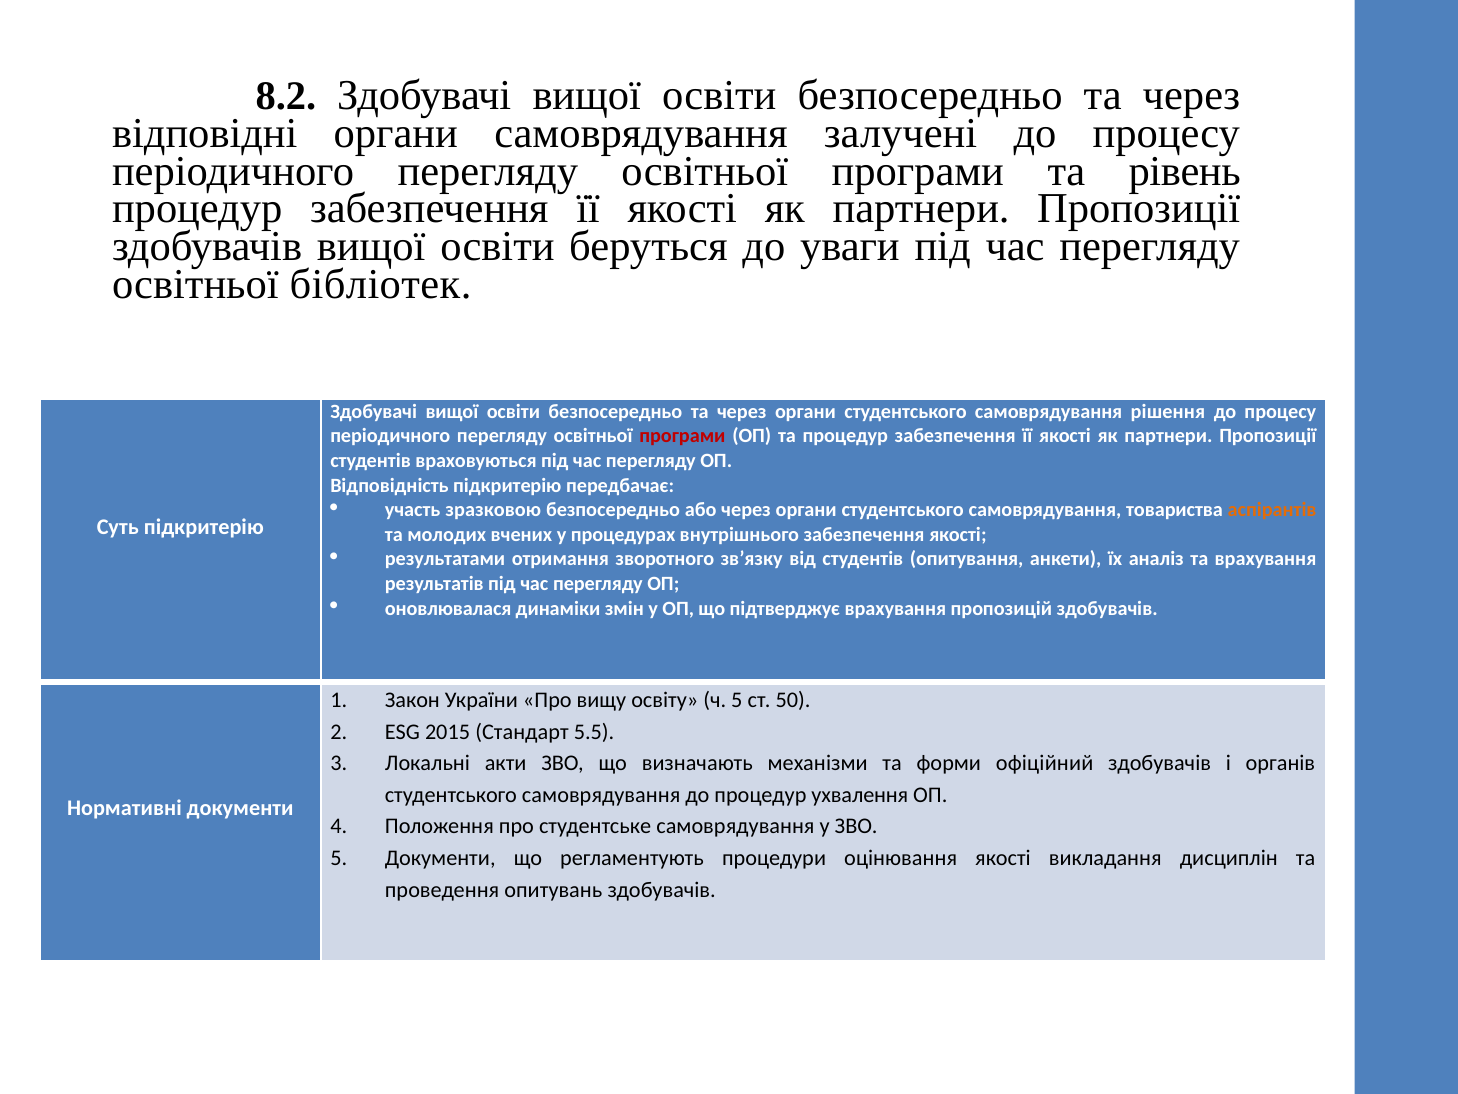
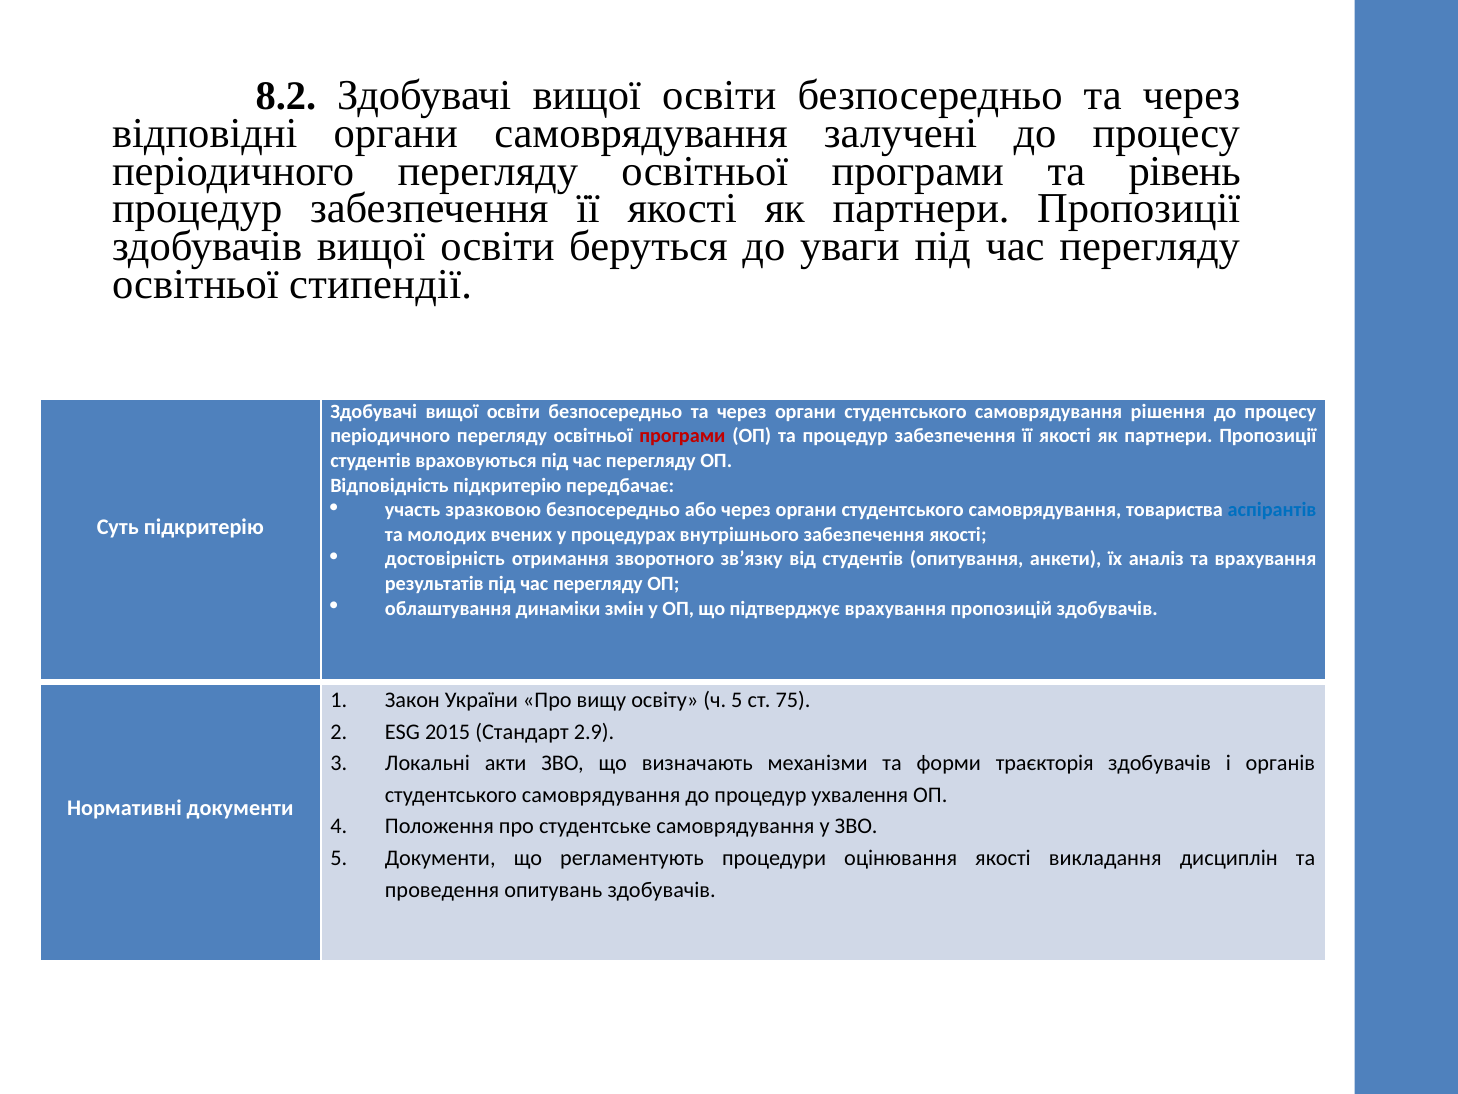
бібліотек: бібліотек -> стипендії
аспірантів colour: orange -> blue
результатами: результатами -> достовірність
оновлювалася: оновлювалася -> облаштування
50: 50 -> 75
5.5: 5.5 -> 2.9
офіційний: офіційний -> траєкторія
